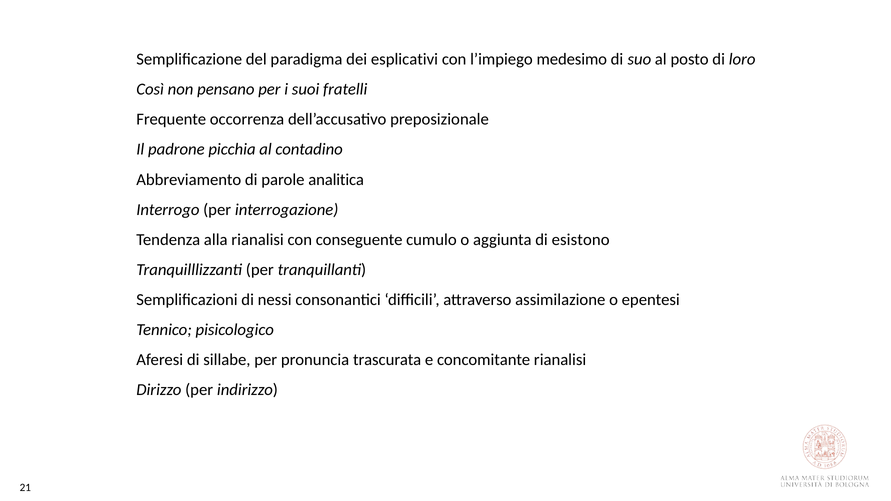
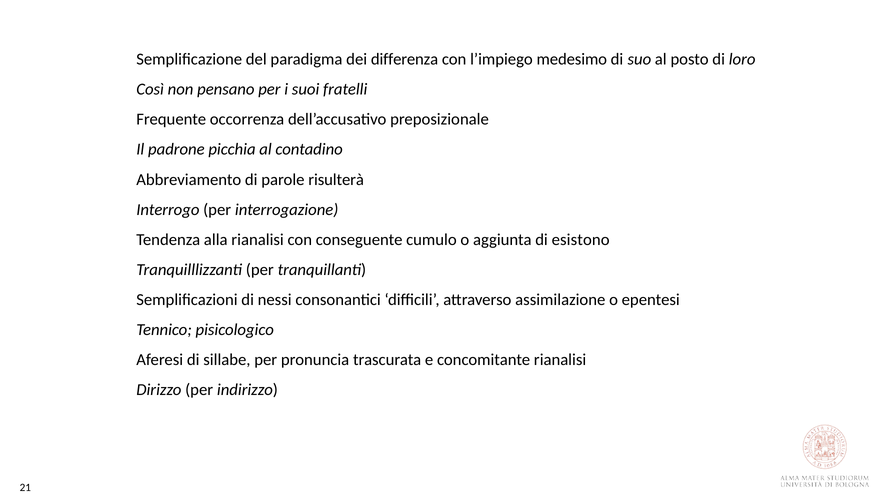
esplicativi: esplicativi -> differenza
analitica: analitica -> risulterà
